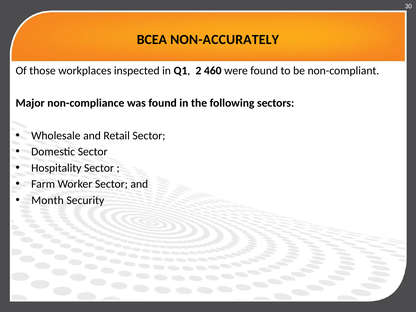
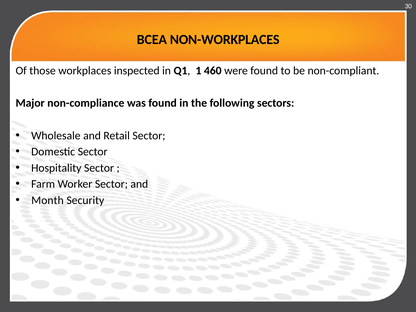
NON-ACCURATELY: NON-ACCURATELY -> NON-WORKPLACES
2: 2 -> 1
